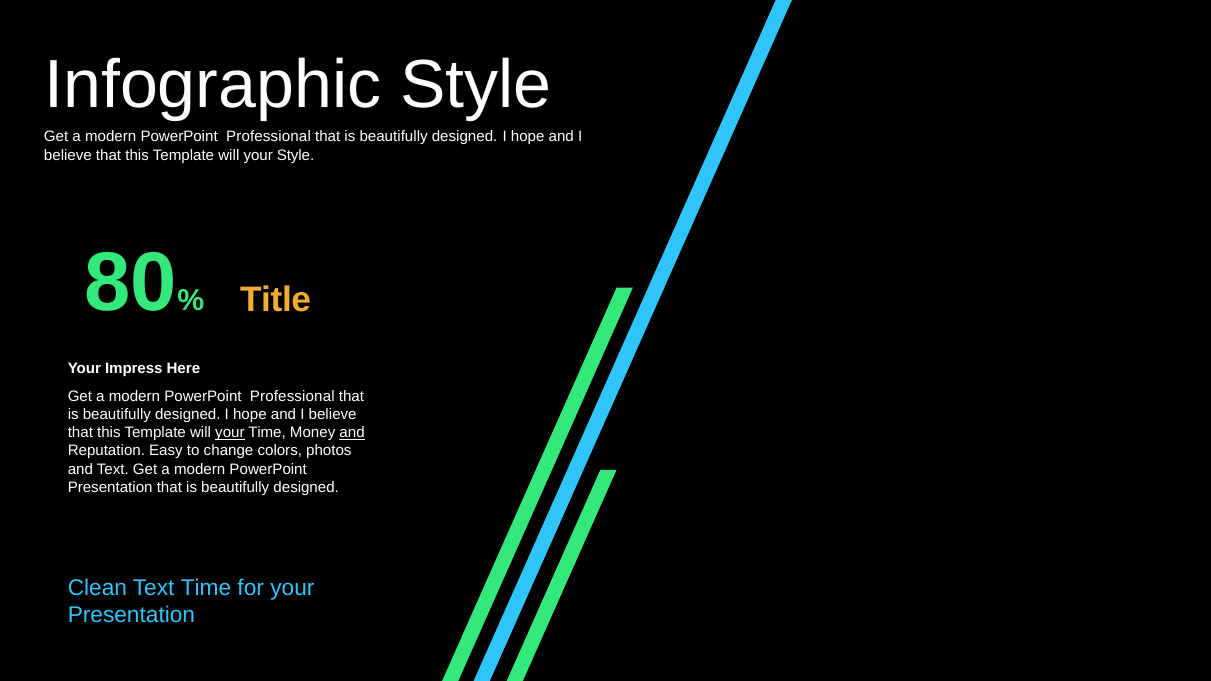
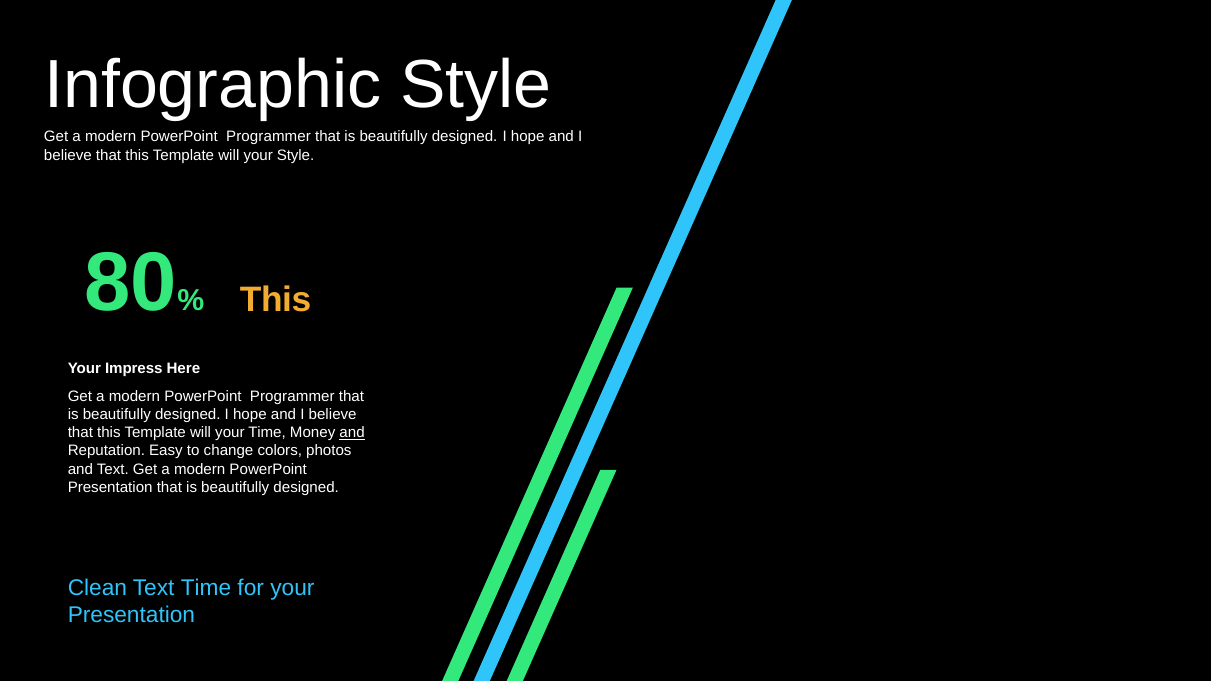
Professional at (269, 137): Professional -> Programmer
Title at (276, 299): Title -> This
Professional at (292, 397): Professional -> Programmer
your at (230, 433) underline: present -> none
